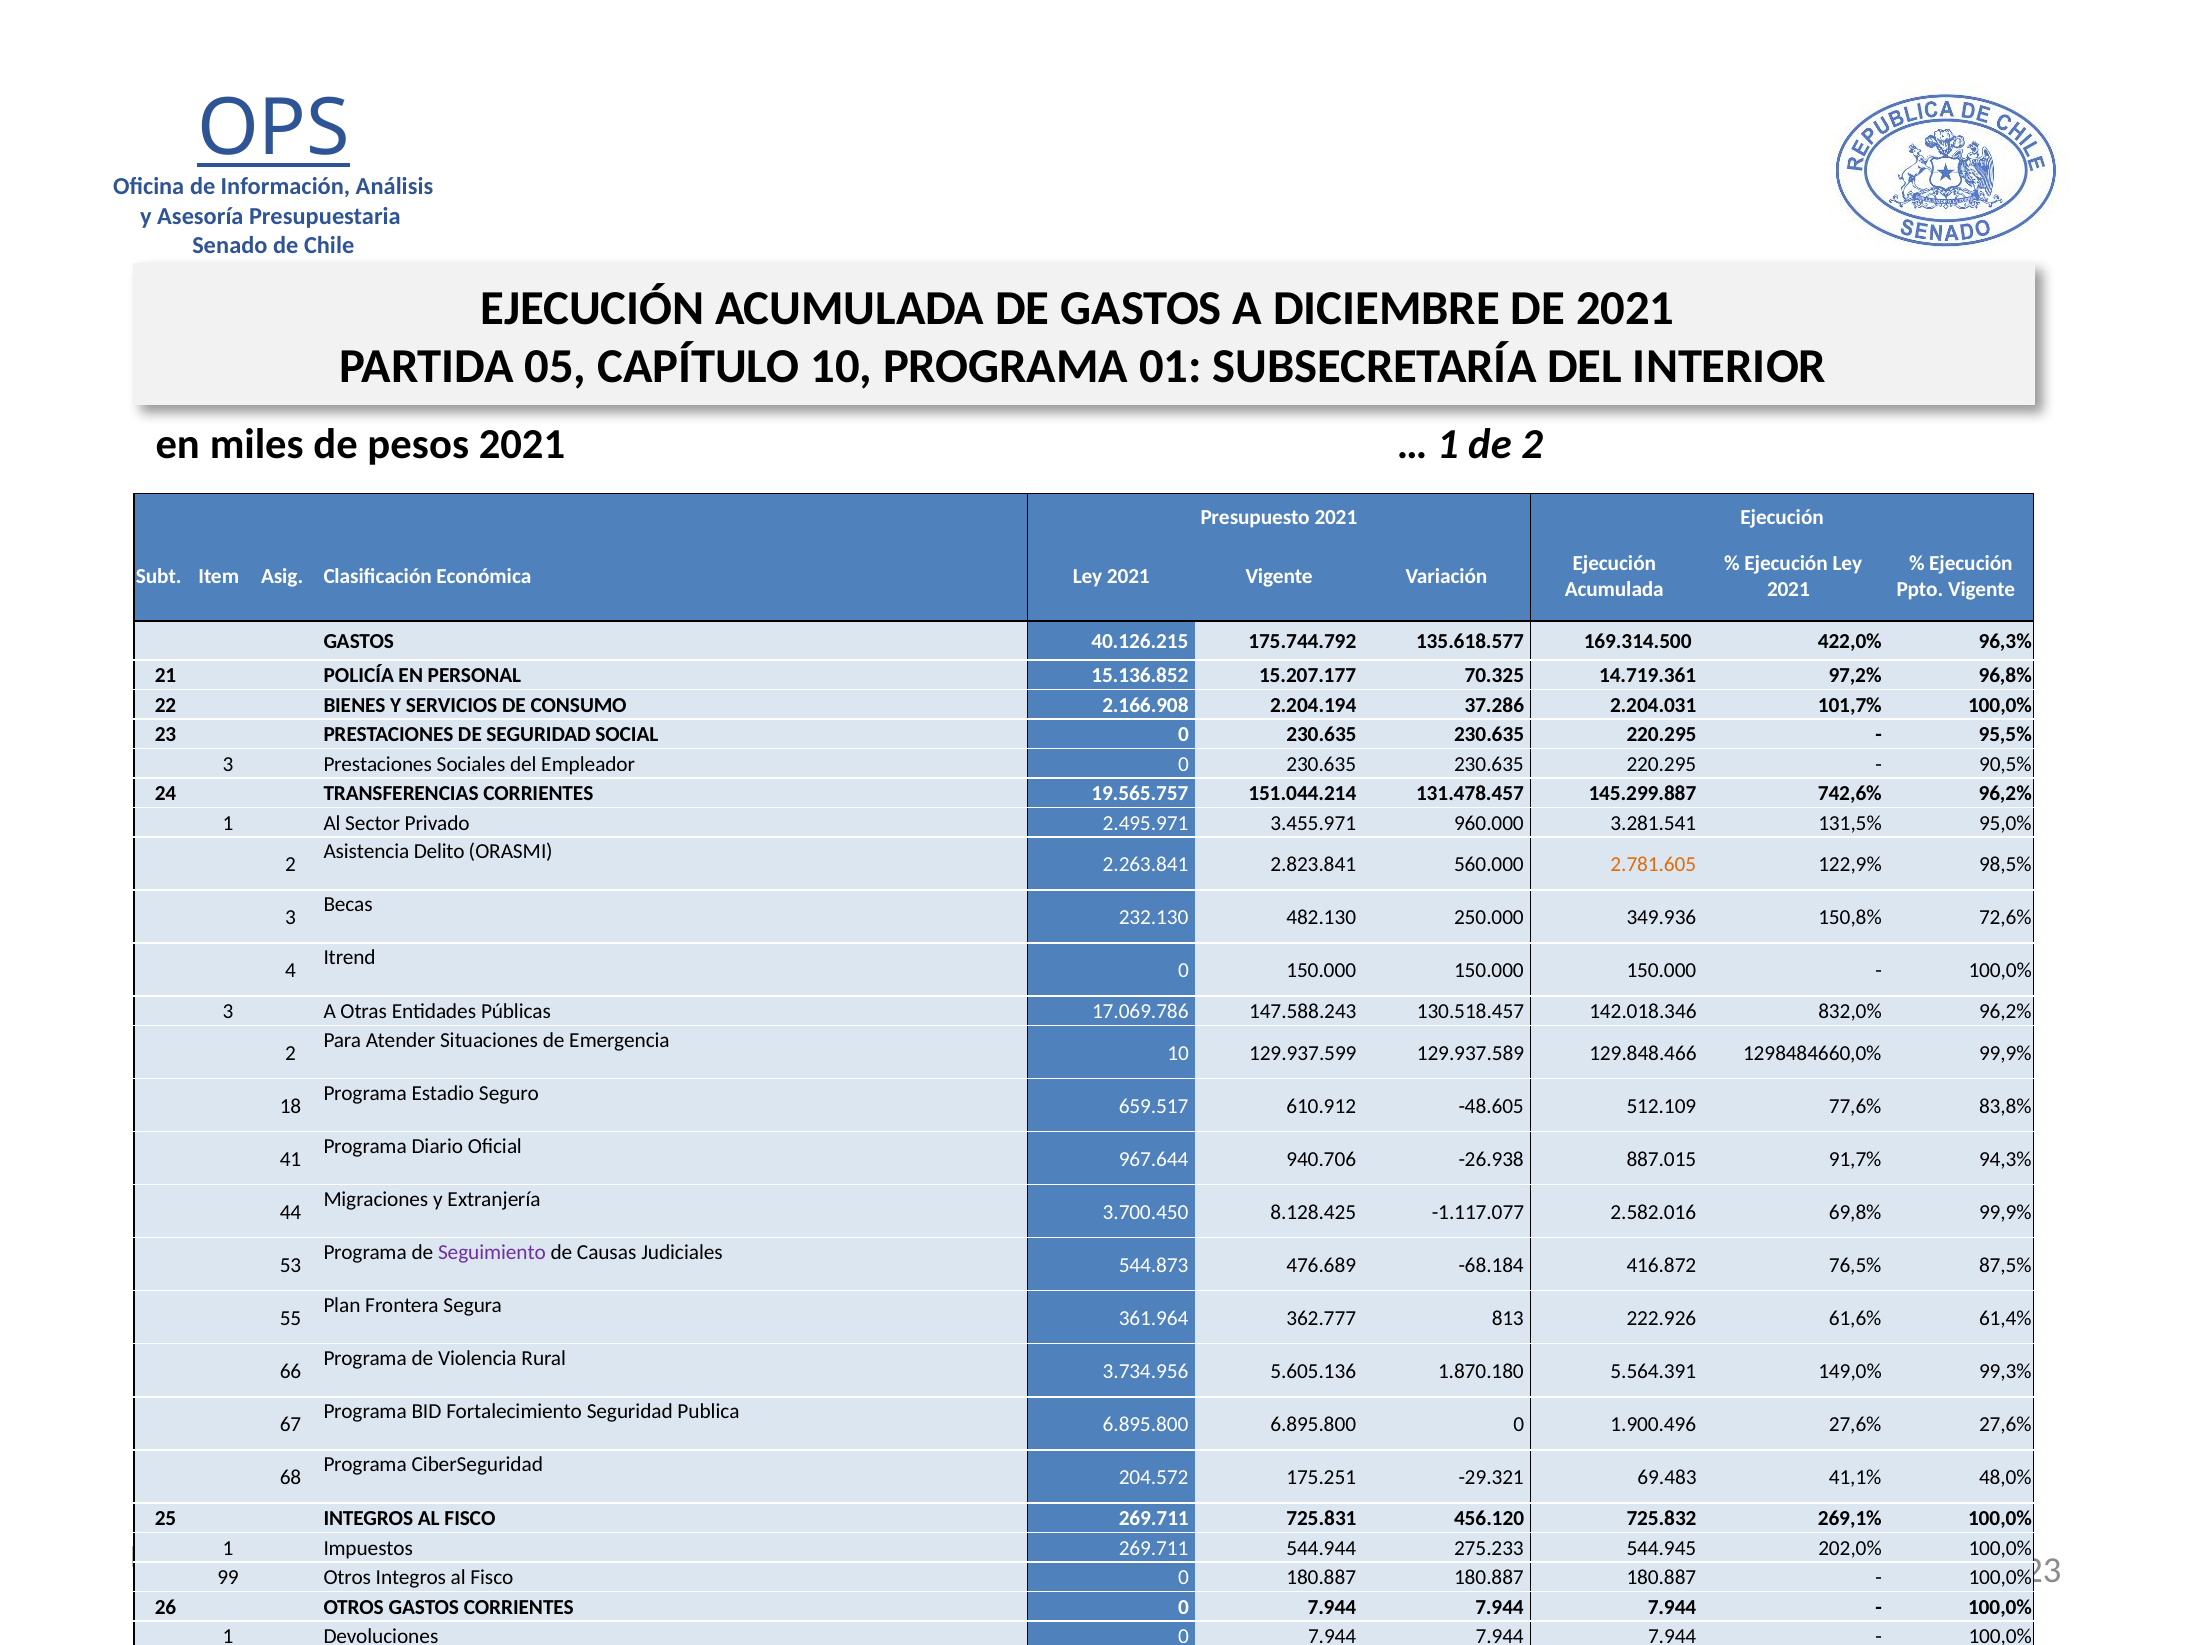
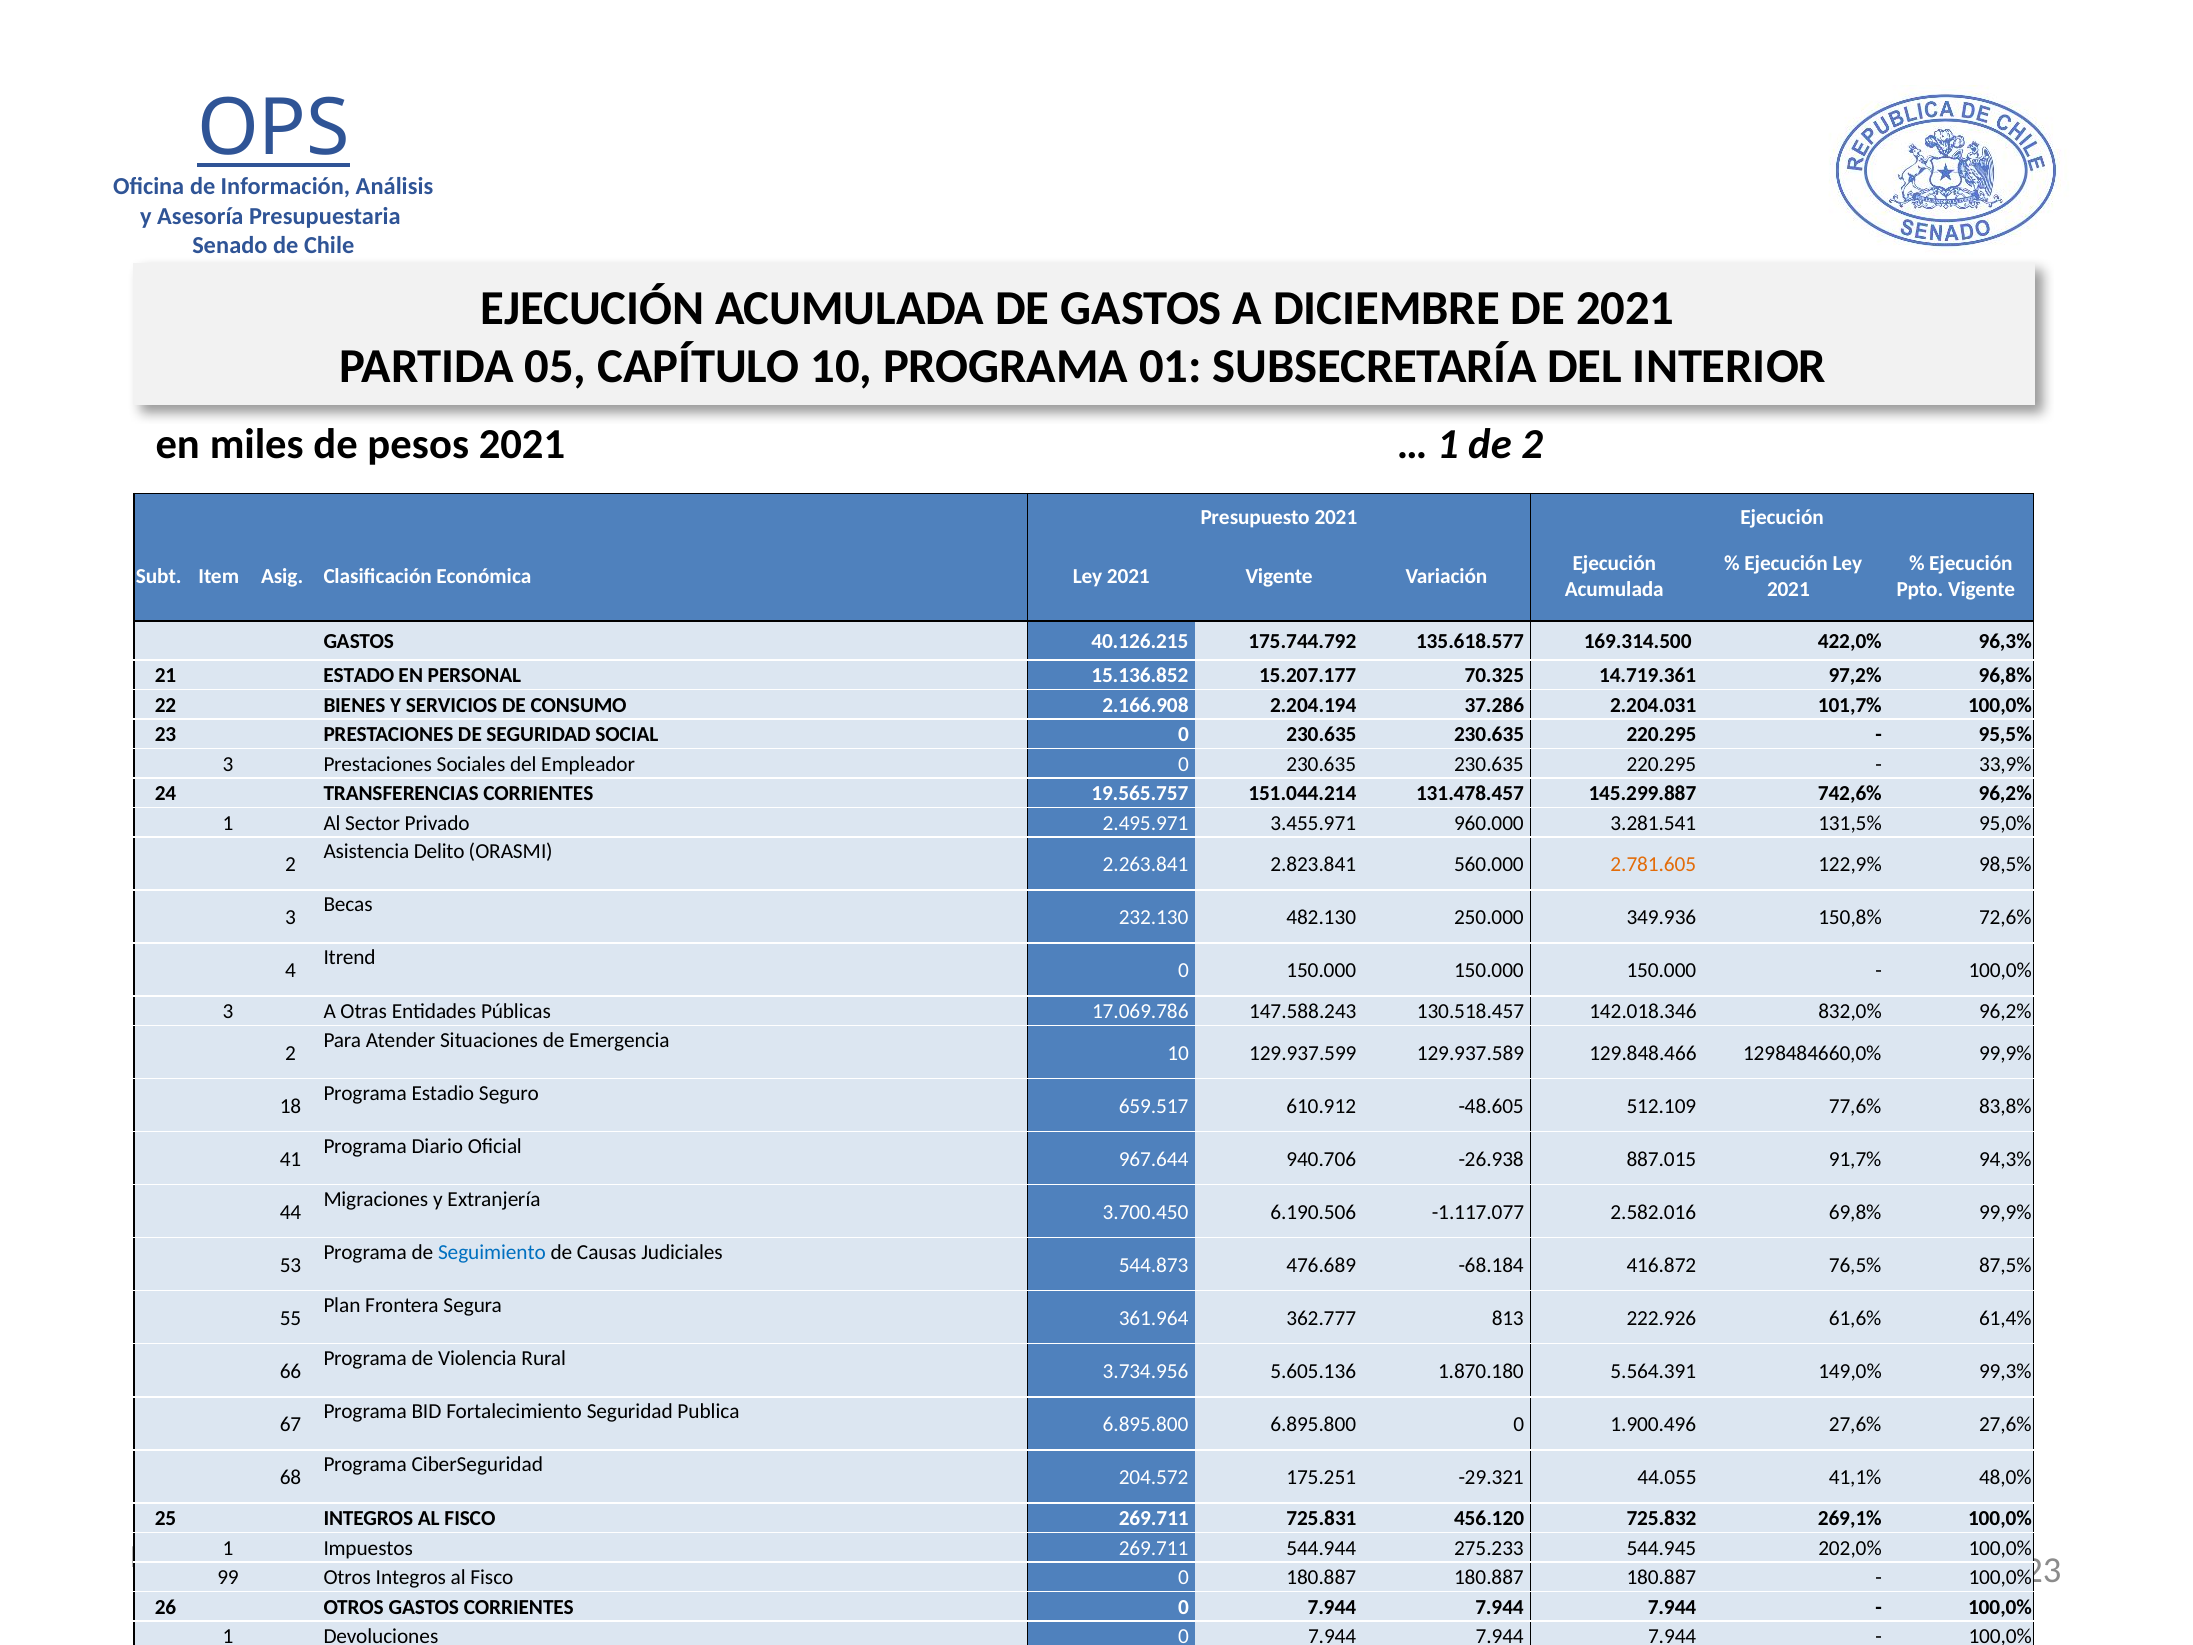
POLICÍA: POLICÍA -> ESTADO
90,5%: 90,5% -> 33,9%
8.128.425: 8.128.425 -> 6.190.506
Seguimiento colour: purple -> blue
69.483: 69.483 -> 44.055
